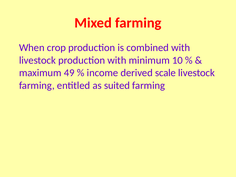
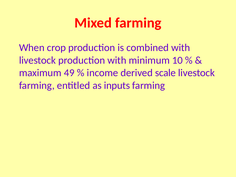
suited: suited -> inputs
